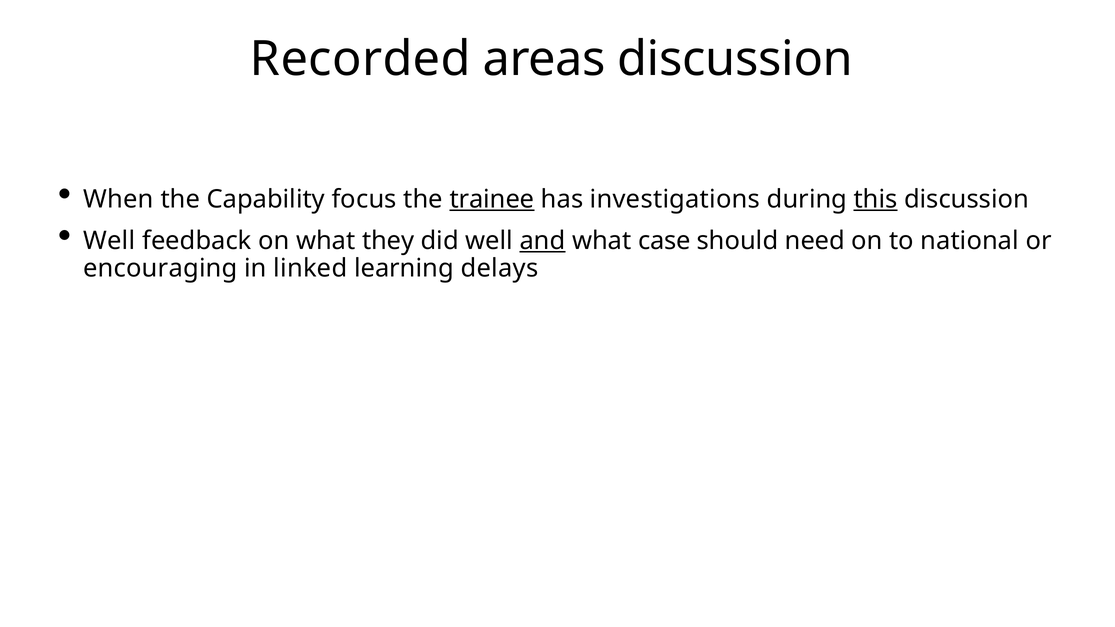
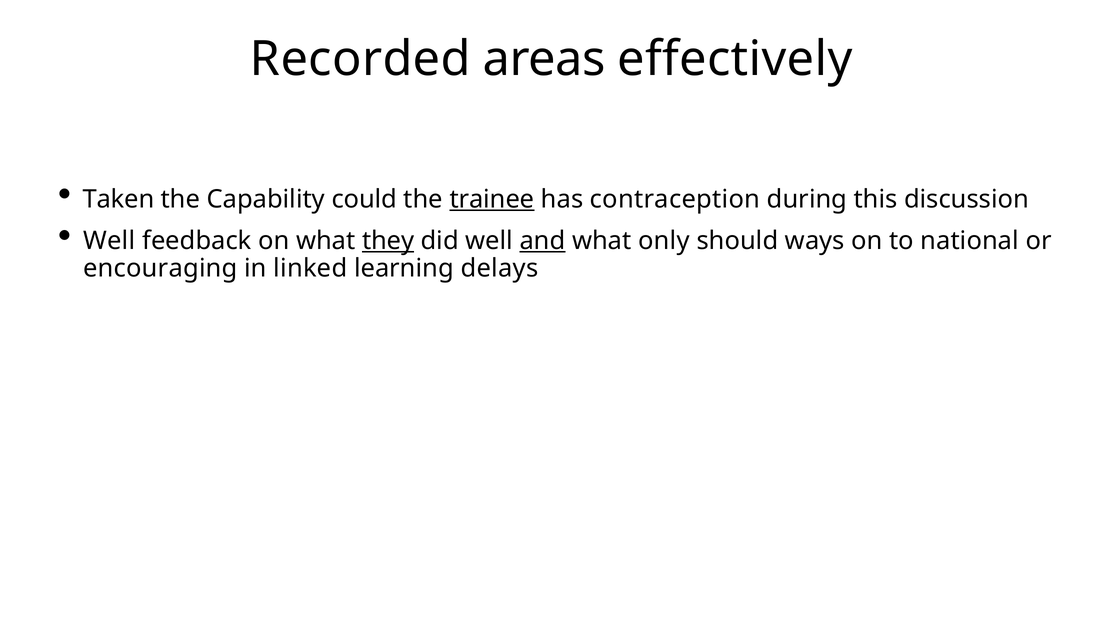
areas discussion: discussion -> effectively
When: When -> Taken
focus: focus -> could
investigations: investigations -> contraception
this underline: present -> none
they underline: none -> present
case: case -> only
need: need -> ways
